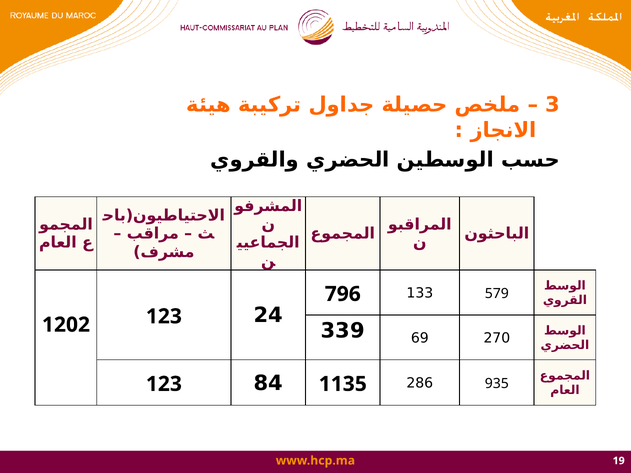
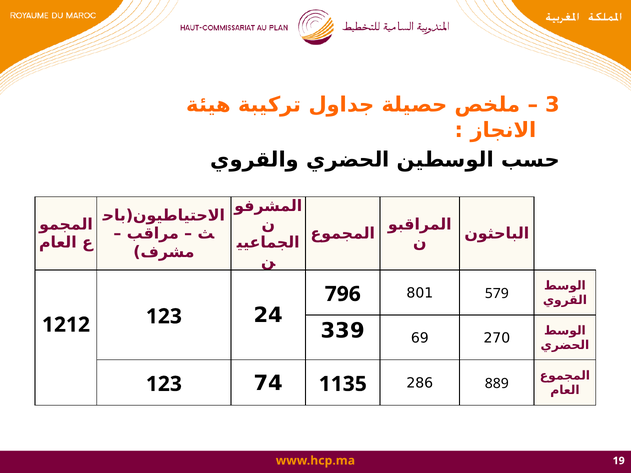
133: 133 -> 801
1202: 1202 -> 1212
84: 84 -> 74
935: 935 -> 889
